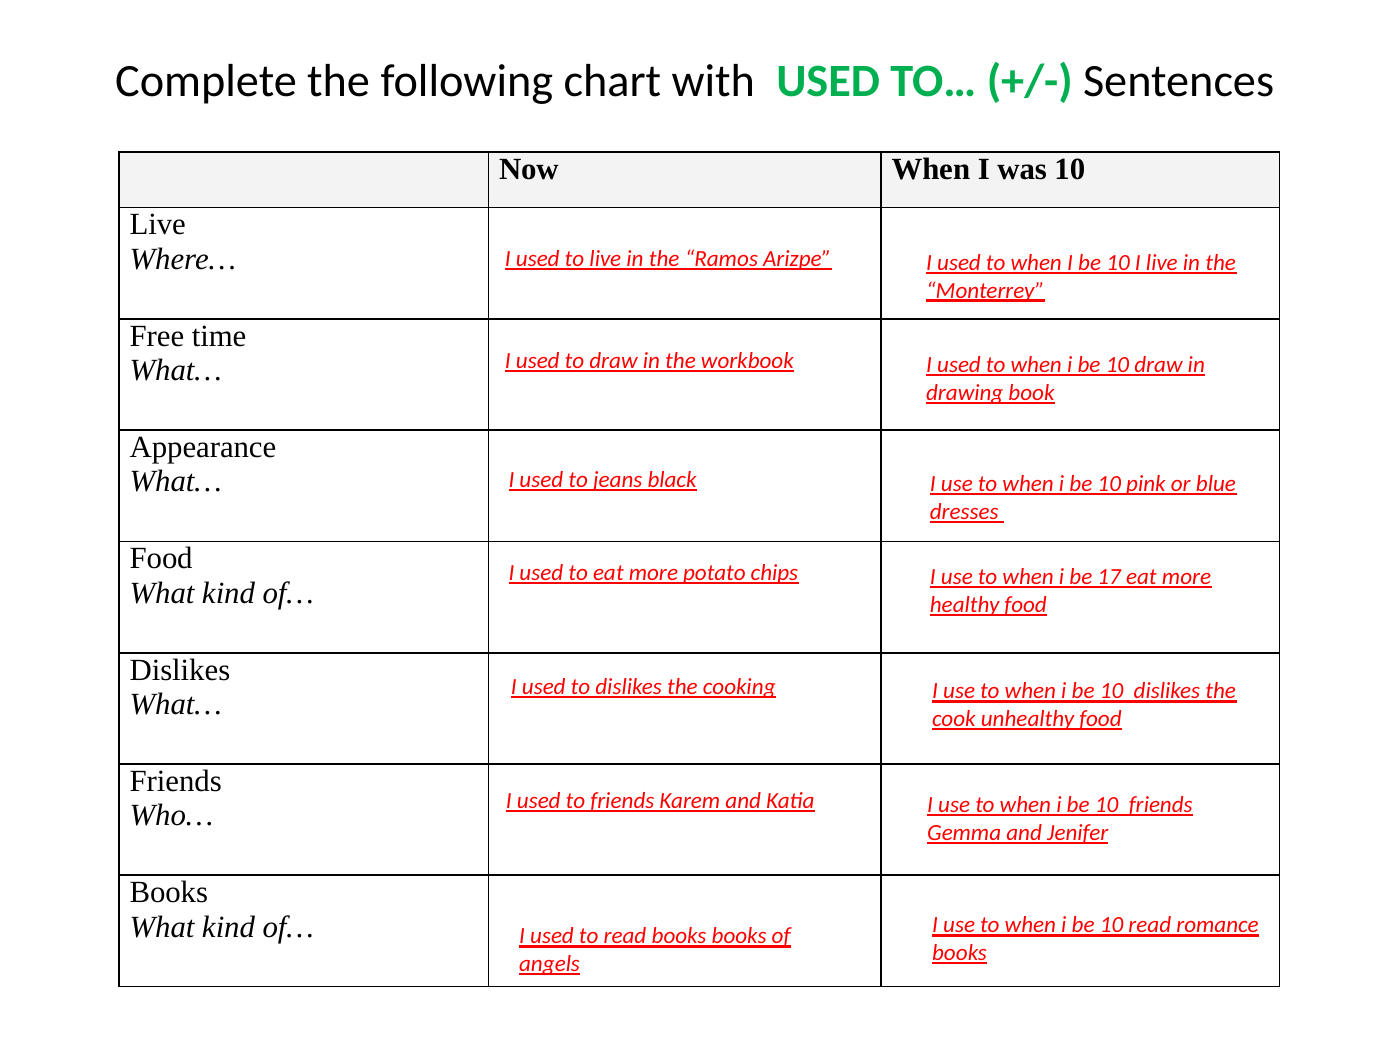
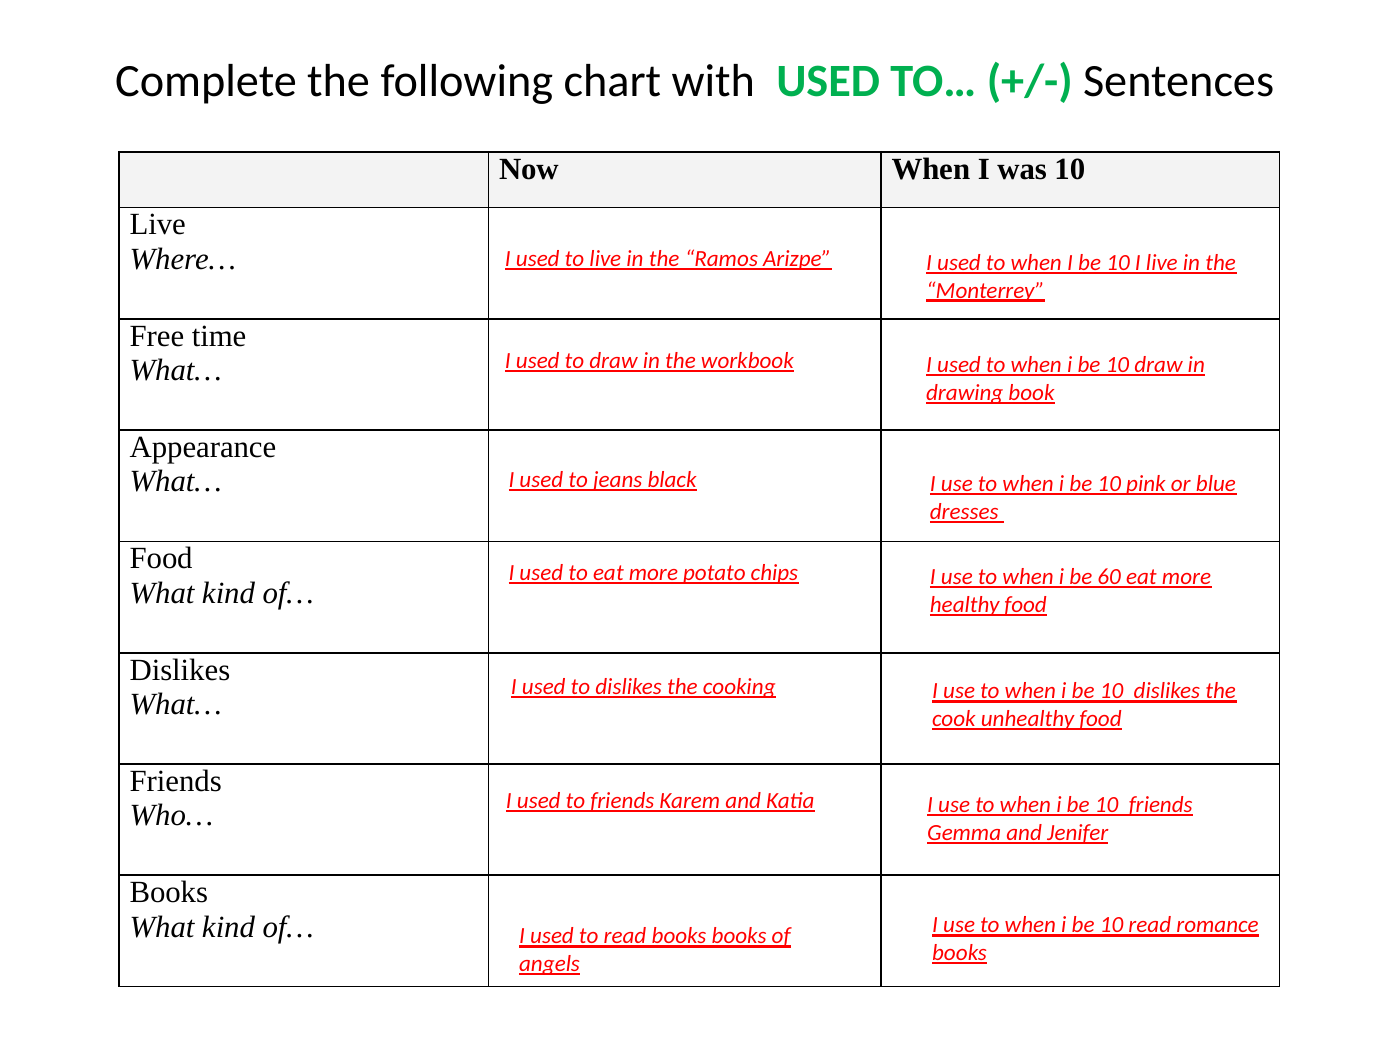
17: 17 -> 60
